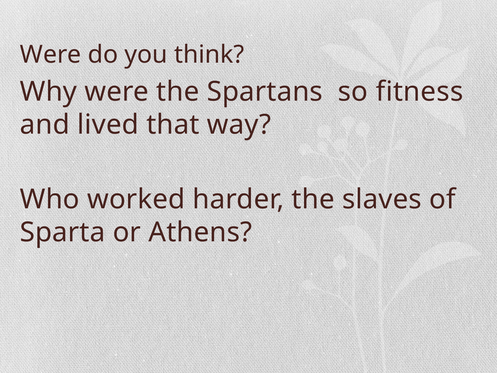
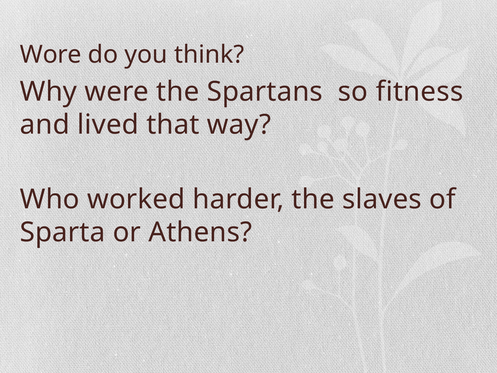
Were at (51, 55): Were -> Wore
